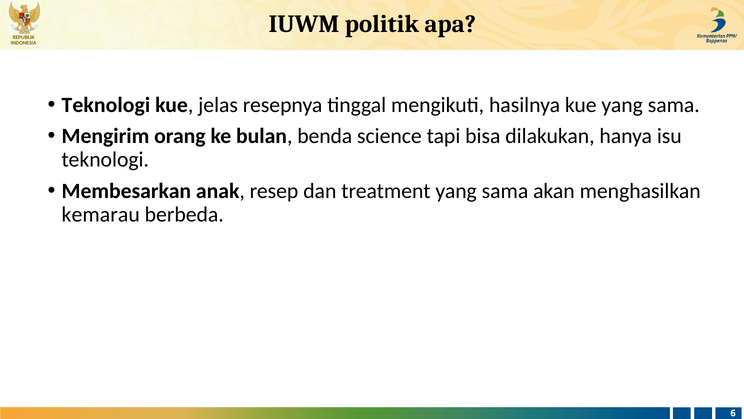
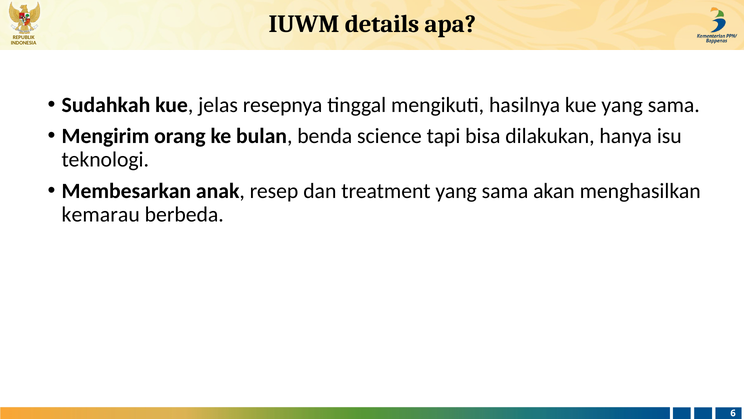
politik: politik -> details
Teknologi at (106, 105): Teknologi -> Sudahkah
